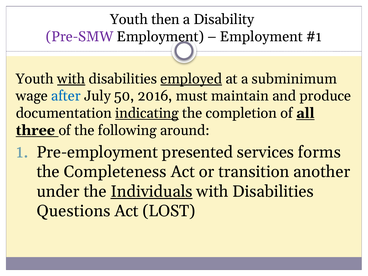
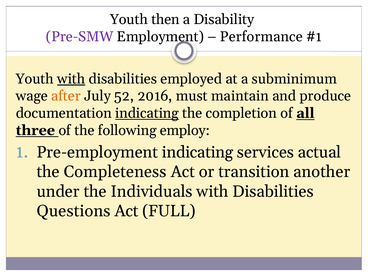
Employment at (261, 37): Employment -> Performance
employed underline: present -> none
after colour: blue -> orange
50: 50 -> 52
around: around -> employ
Pre-employment presented: presented -> indicating
forms: forms -> actual
Individuals underline: present -> none
LOST: LOST -> FULL
